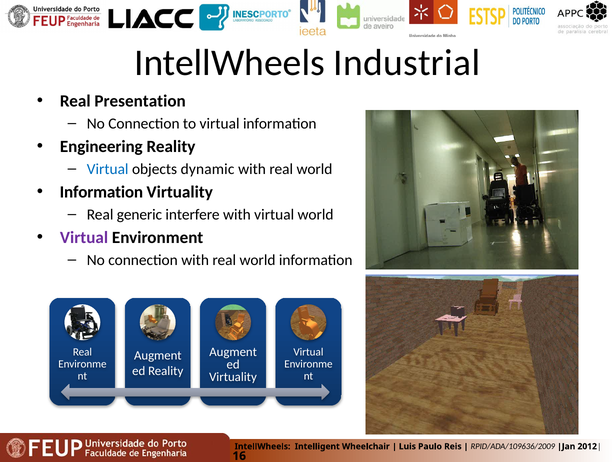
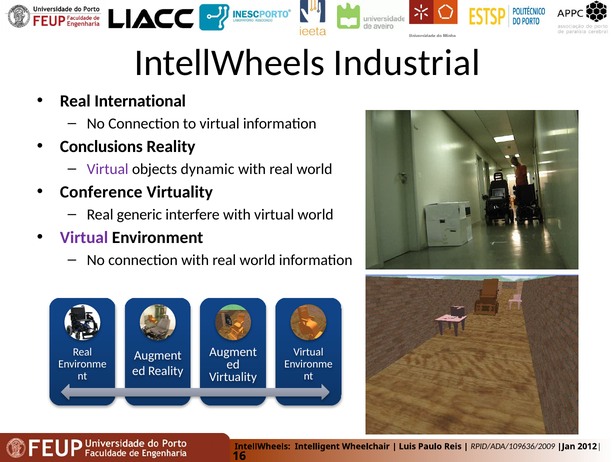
Presentation: Presentation -> International
Engineering: Engineering -> Conclusions
Virtual at (108, 169) colour: blue -> purple
Information at (101, 192): Information -> Conference
